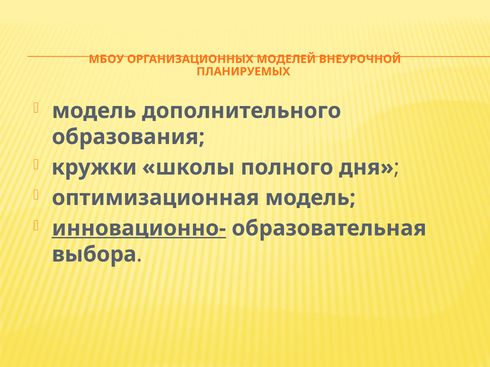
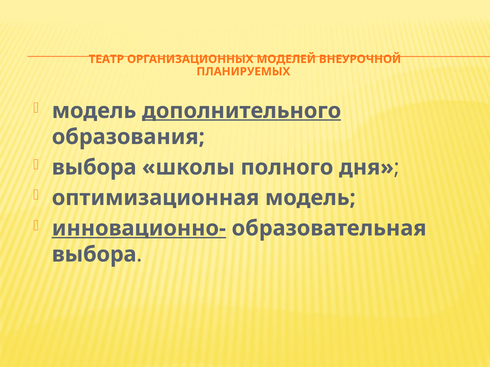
МБОУ: МБОУ -> ТЕАТР
дополнительного underline: none -> present
кружки at (94, 168): кружки -> выбора
